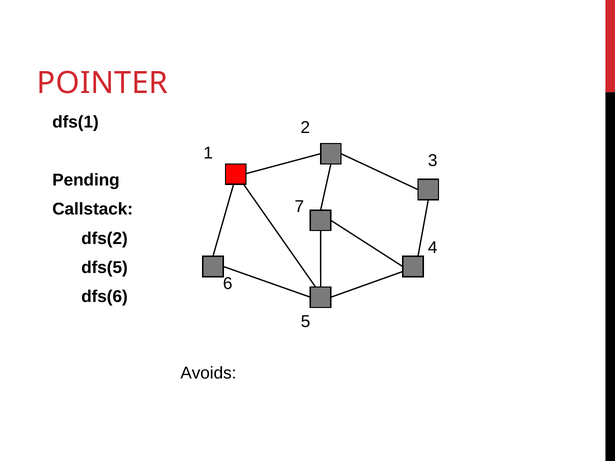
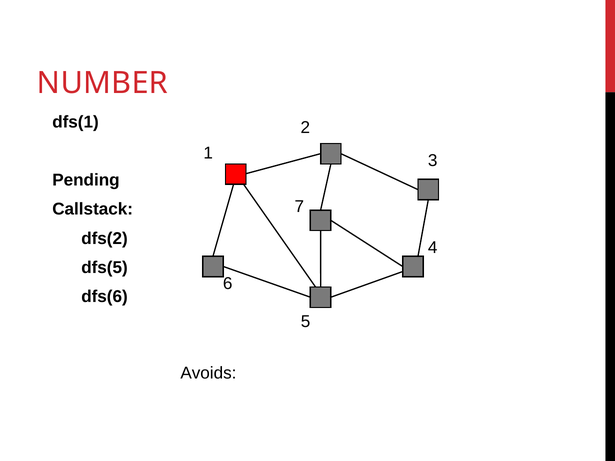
POINTER: POINTER -> NUMBER
